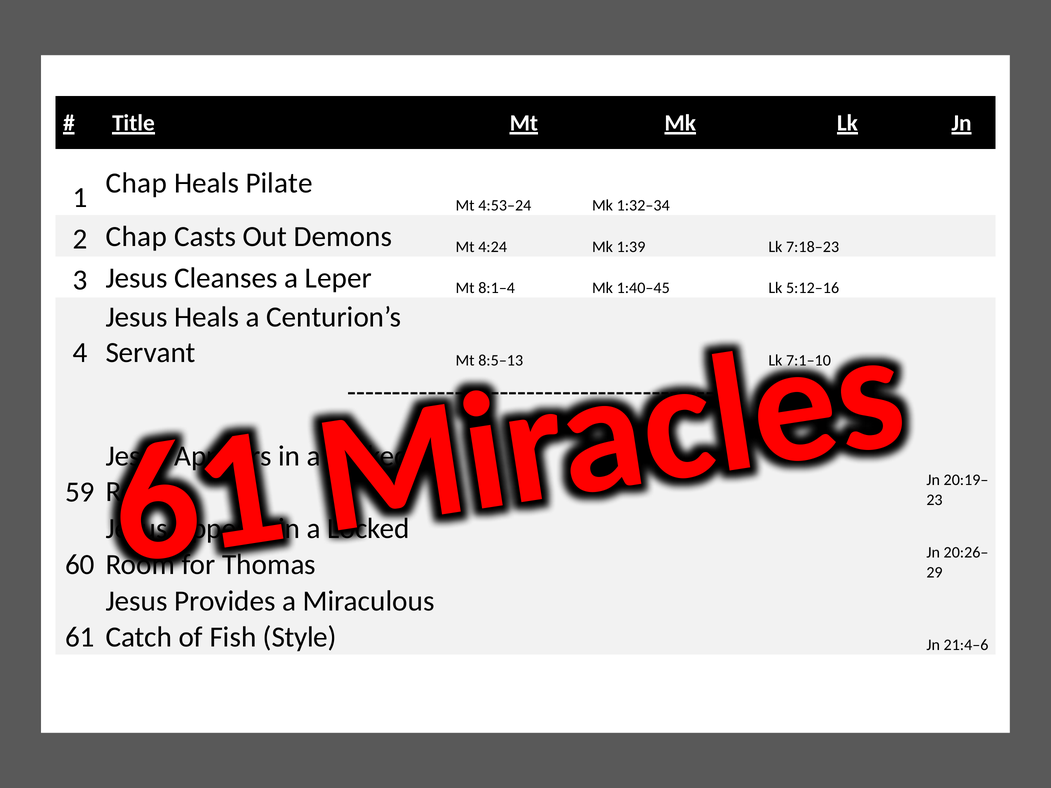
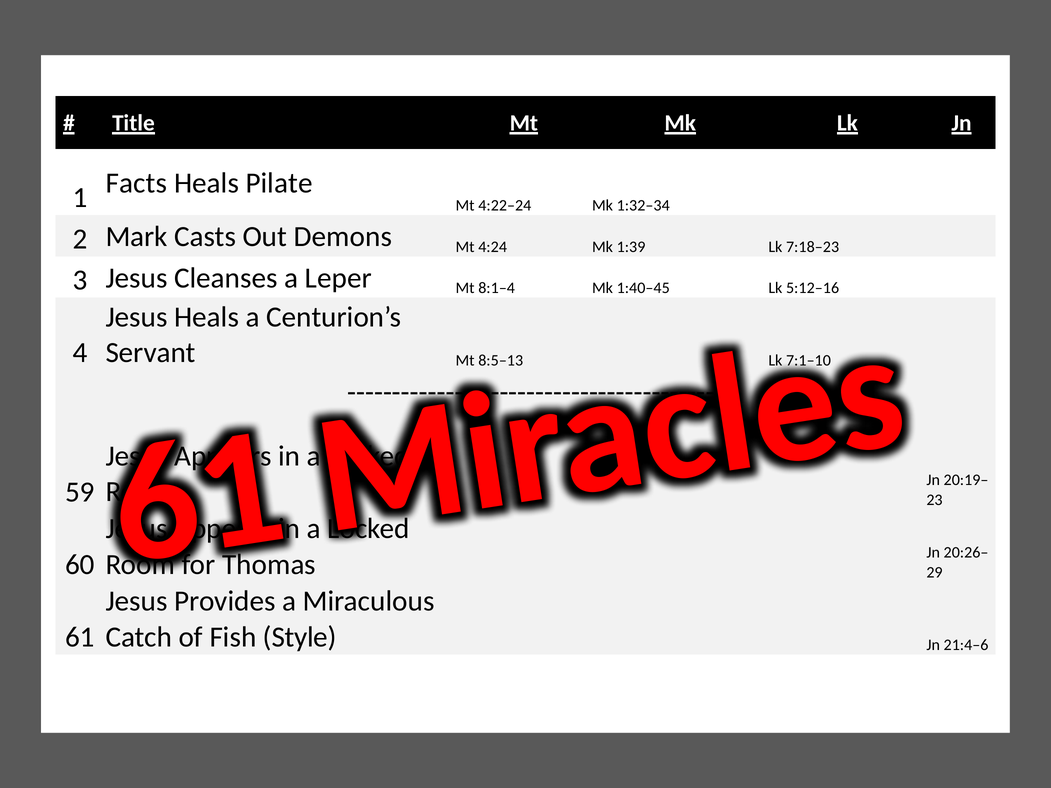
1 Chap: Chap -> Facts
4:53–24: 4:53–24 -> 4:22–24
2 Chap: Chap -> Mark
